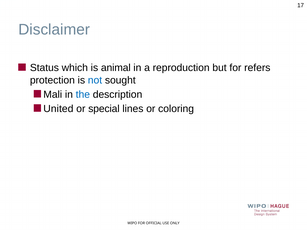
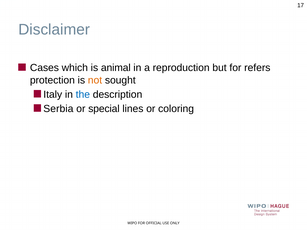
Status: Status -> Cases
not colour: blue -> orange
Mali: Mali -> Italy
United: United -> Serbia
